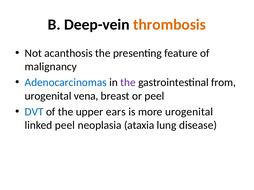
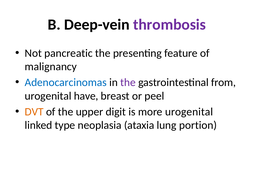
thrombosis colour: orange -> purple
acanthosis: acanthosis -> pancreatic
vena: vena -> have
DVT colour: blue -> orange
ears: ears -> digit
linked peel: peel -> type
disease: disease -> portion
